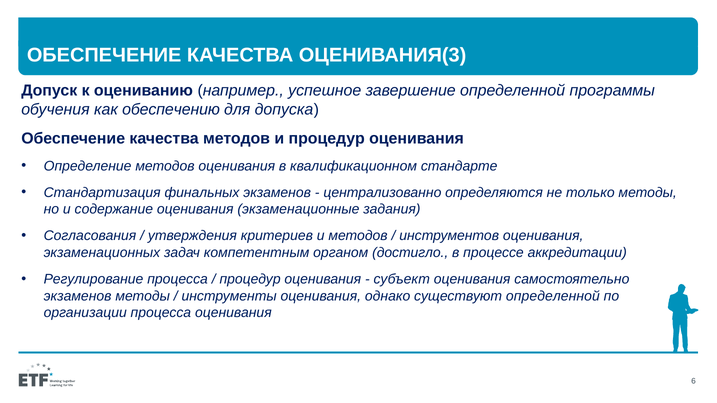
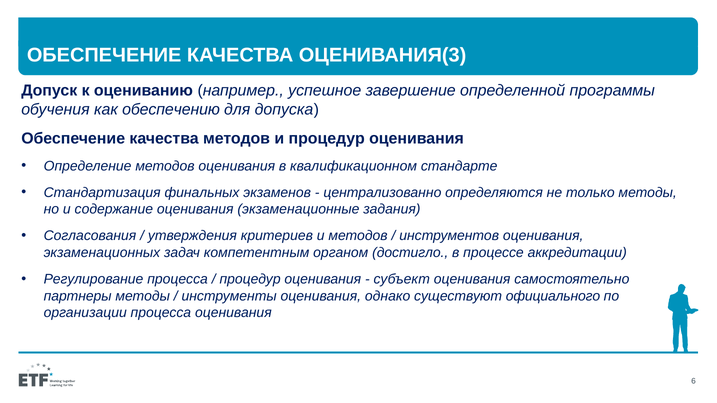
экзаменов at (78, 296): экзаменов -> партнеры
существуют определенной: определенной -> официального
